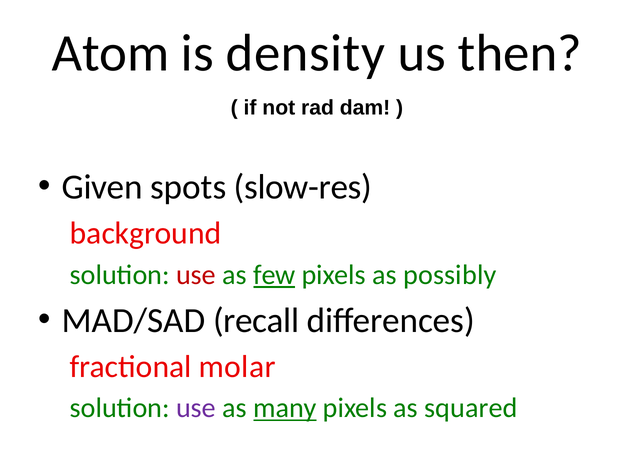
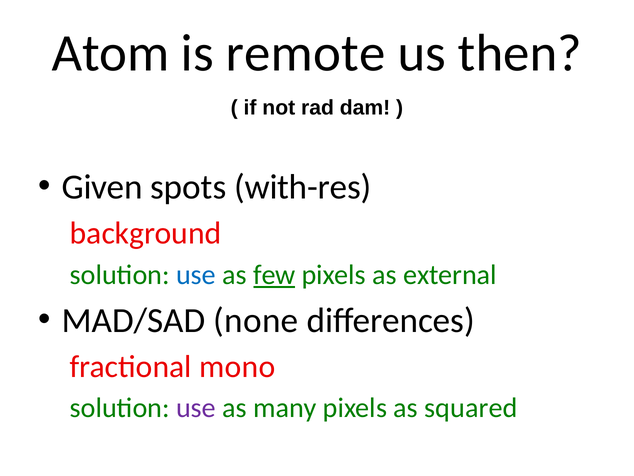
density: density -> remote
slow-res: slow-res -> with-res
use at (196, 275) colour: red -> blue
possibly: possibly -> external
recall: recall -> none
molar: molar -> mono
many underline: present -> none
